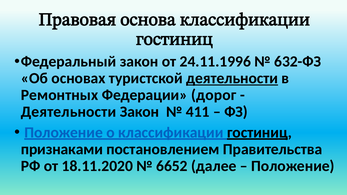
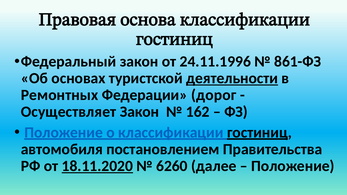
632-ФЗ: 632-ФЗ -> 861-ФЗ
Деятельности at (69, 112): Деятельности -> Осуществляет
411: 411 -> 162
признаками: признаками -> автомобиля
18.11.2020 underline: none -> present
6652: 6652 -> 6260
